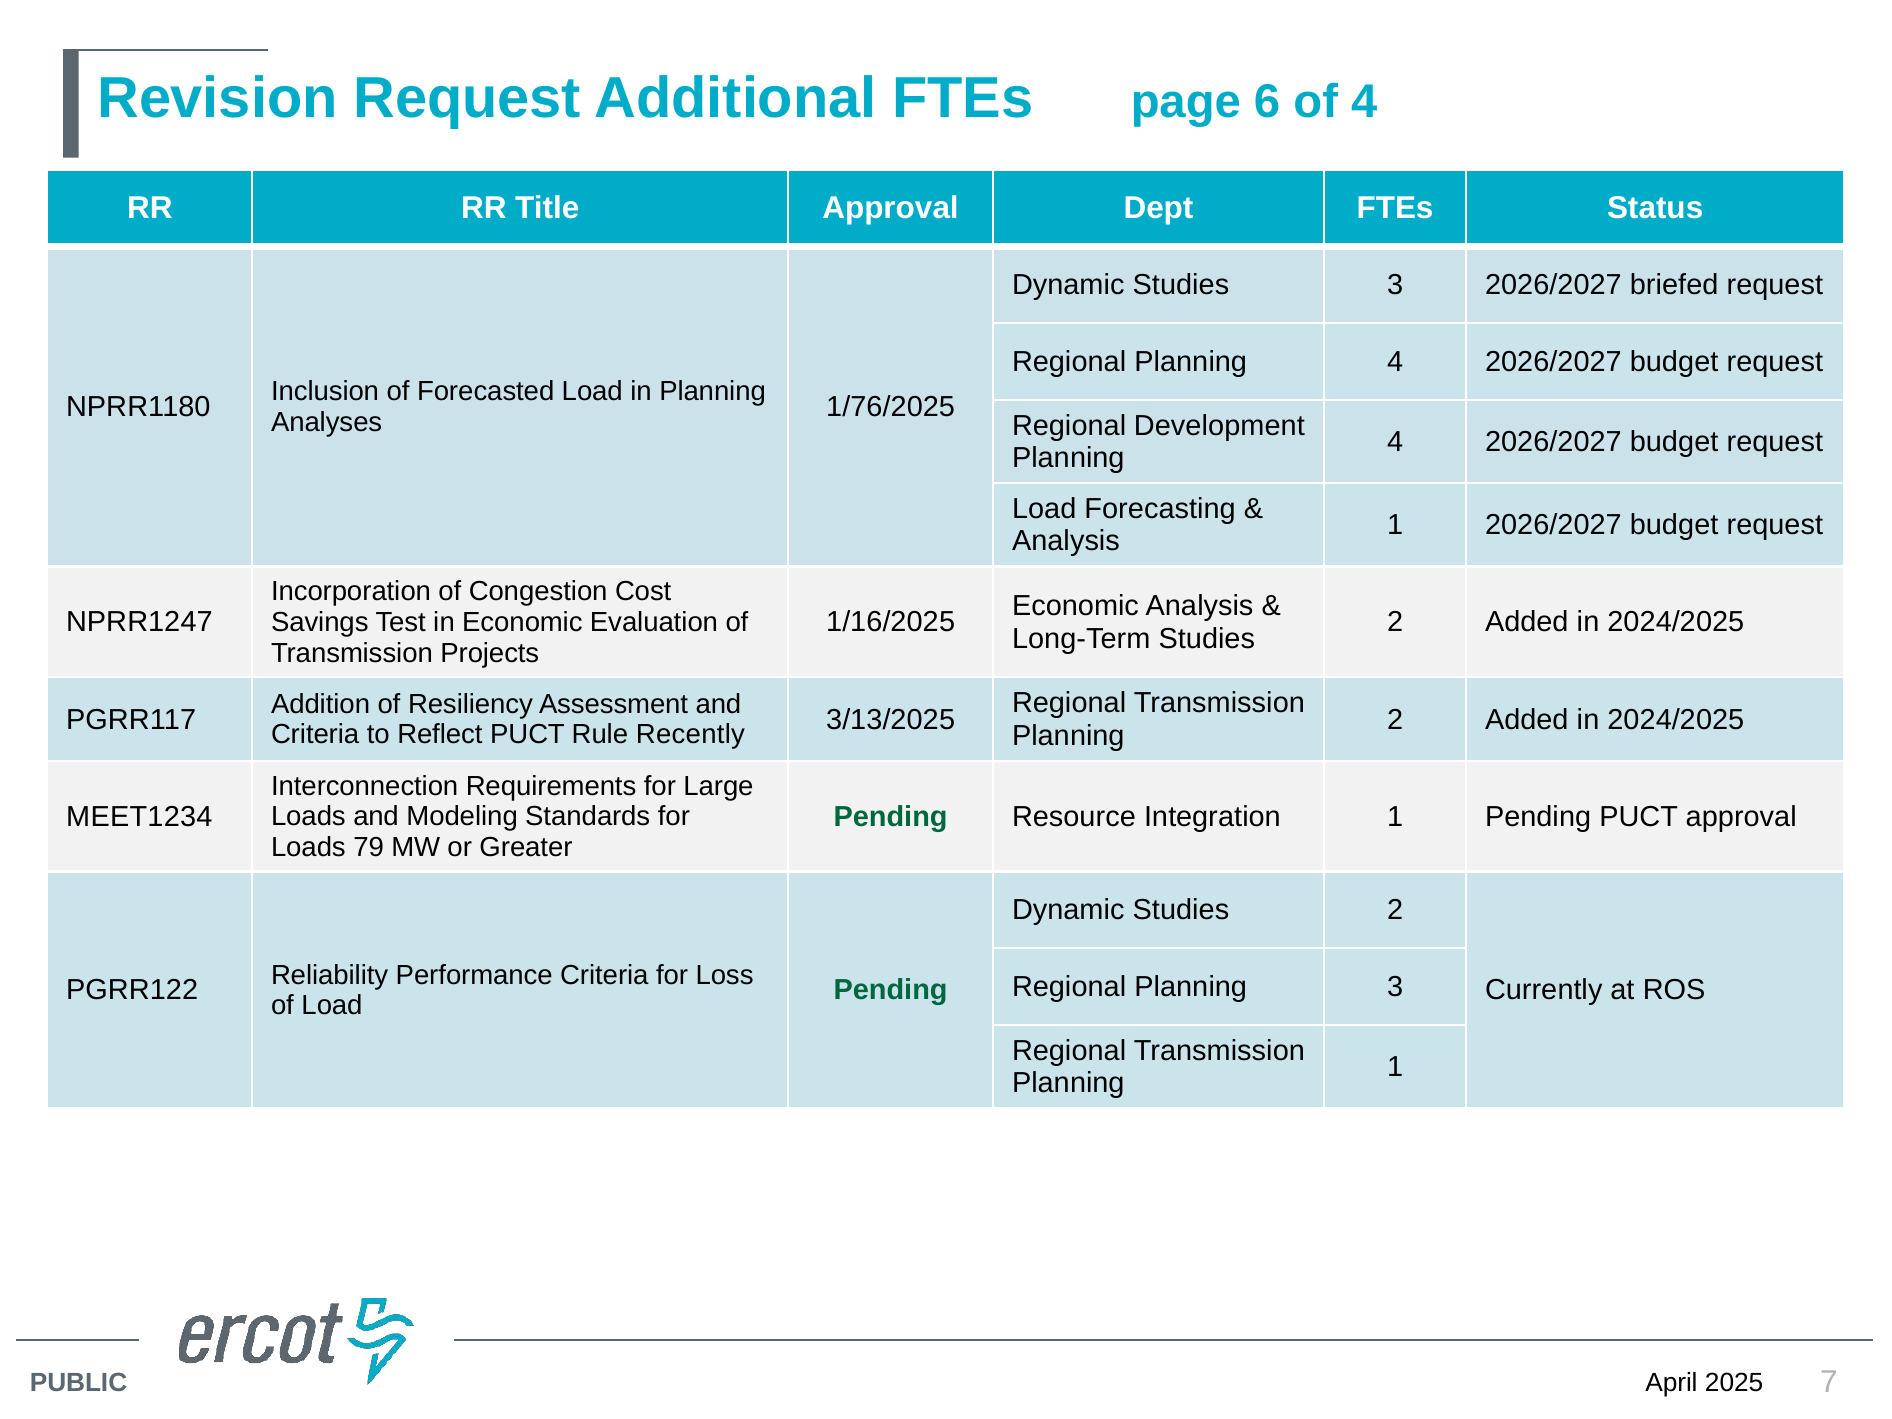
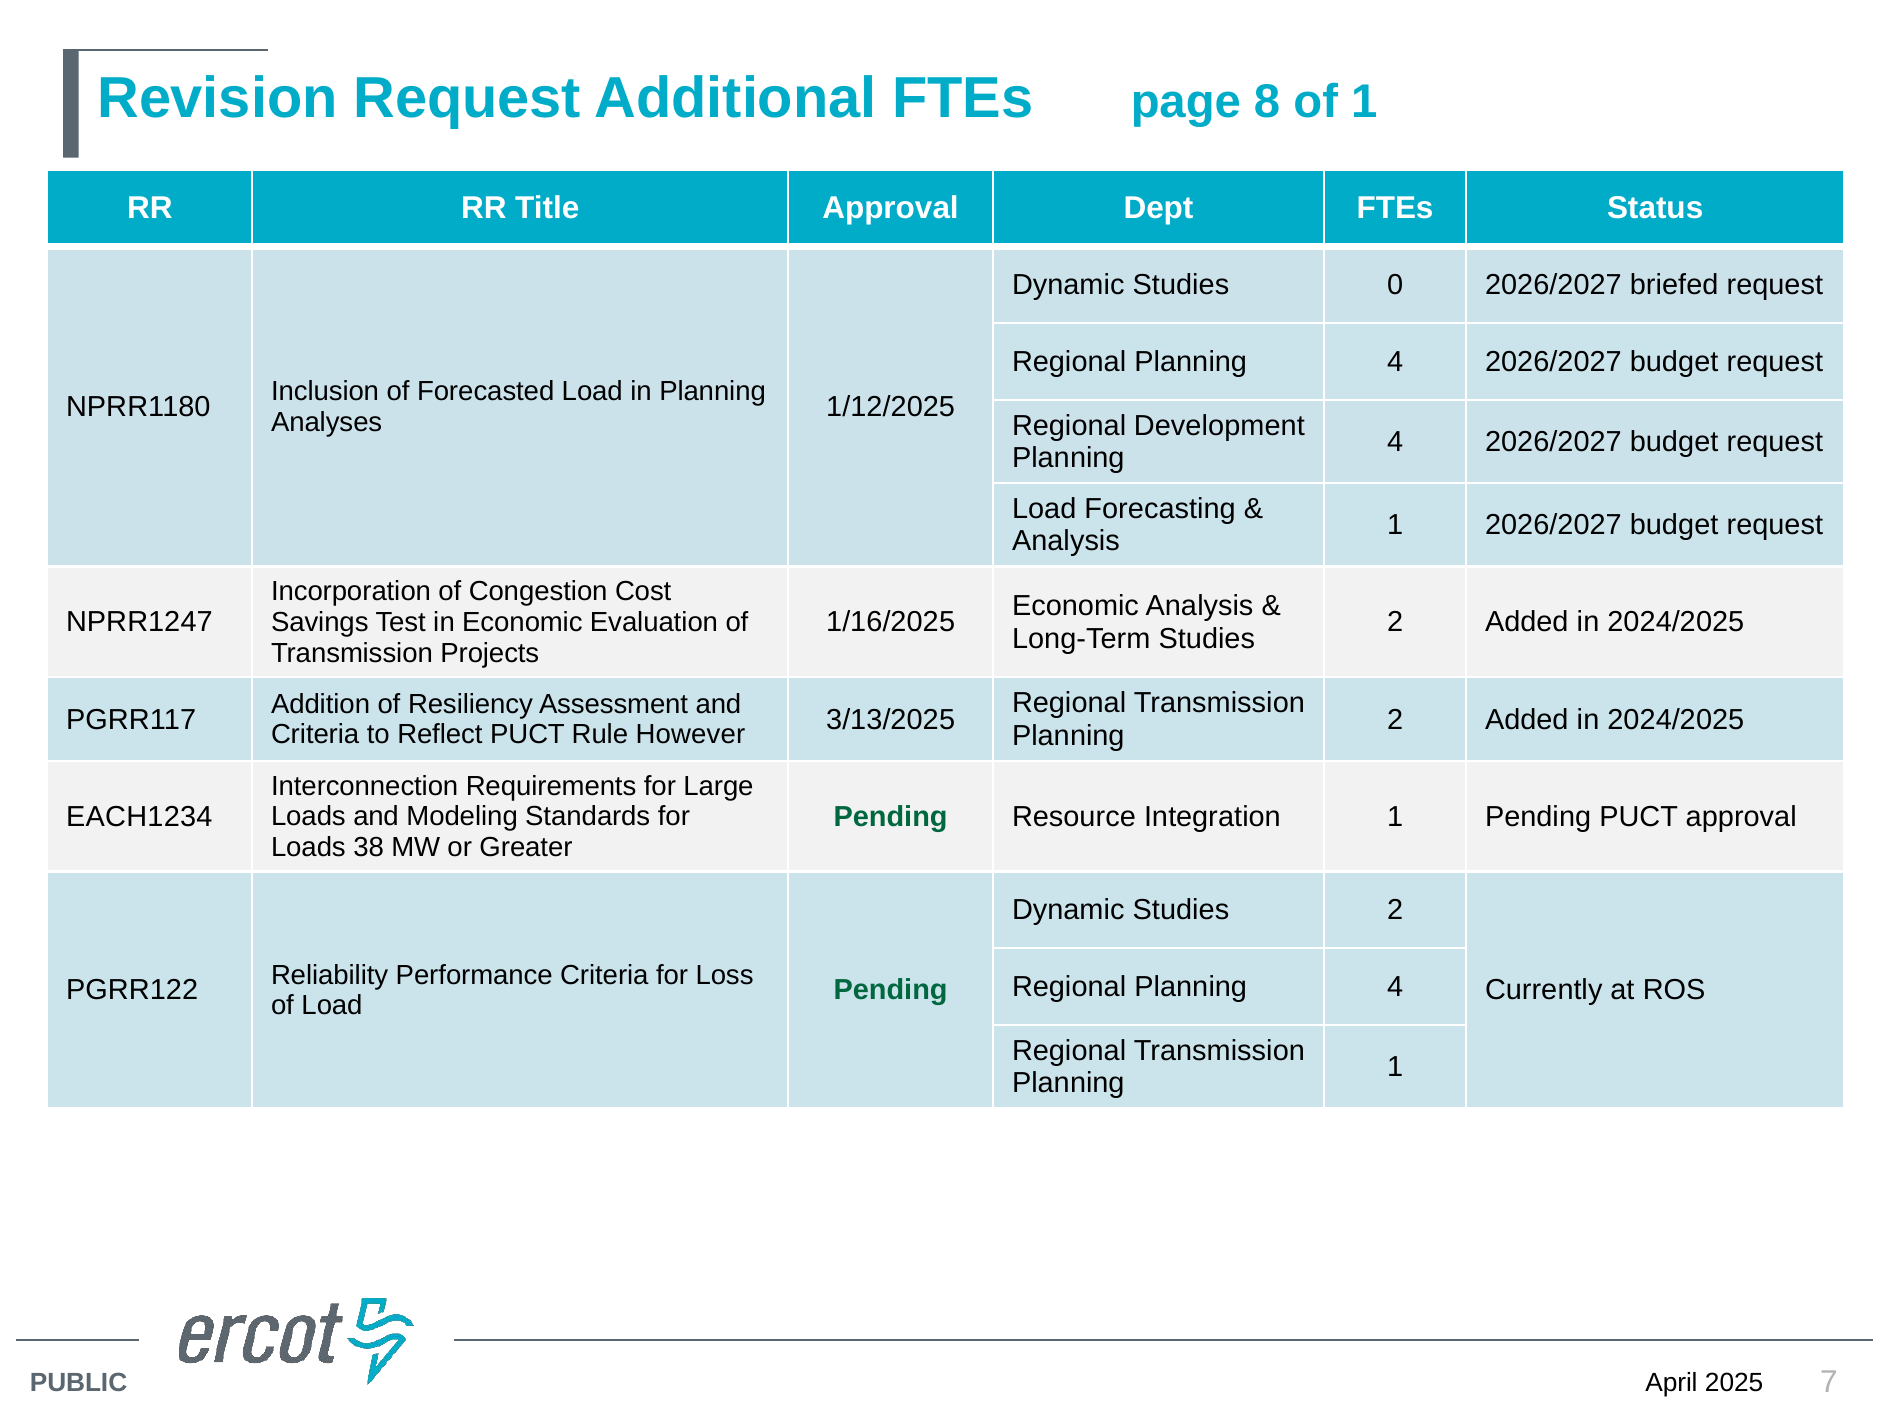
6: 6 -> 8
of 4: 4 -> 1
Studies 3: 3 -> 0
1/76/2025: 1/76/2025 -> 1/12/2025
Recently: Recently -> However
MEET1234: MEET1234 -> EACH1234
79: 79 -> 38
3 at (1395, 987): 3 -> 4
